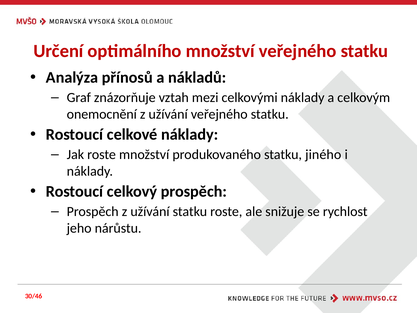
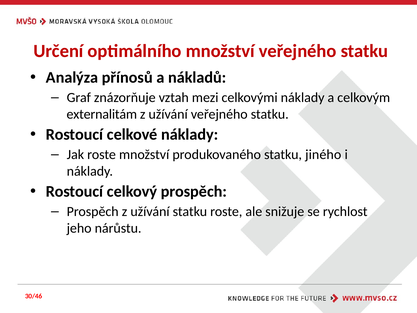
onemocnění: onemocnění -> externalitám
